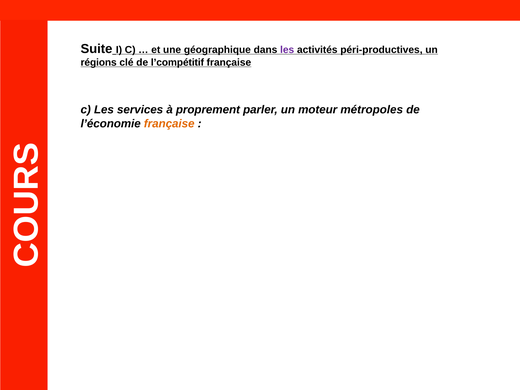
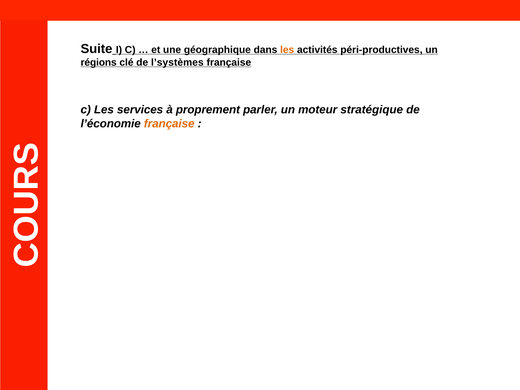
les at (287, 50) colour: purple -> orange
l’compétitif: l’compétitif -> l’systèmes
métropoles: métropoles -> stratégique
